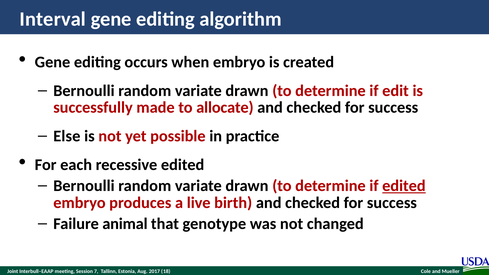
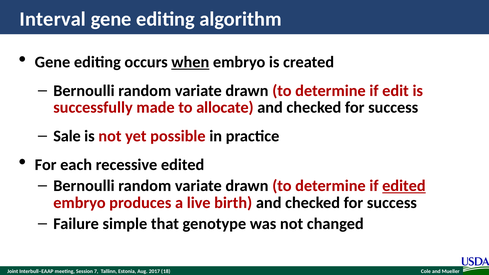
when underline: none -> present
Else: Else -> Sale
animal: animal -> simple
